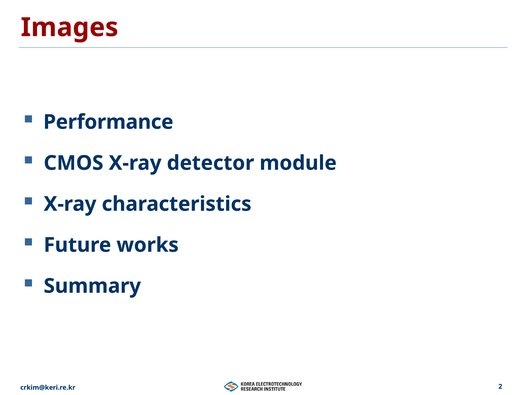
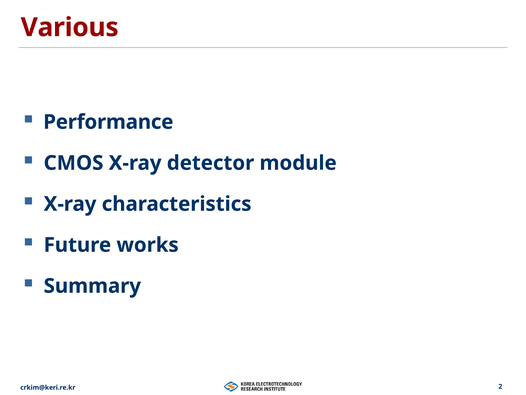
Images: Images -> Various
